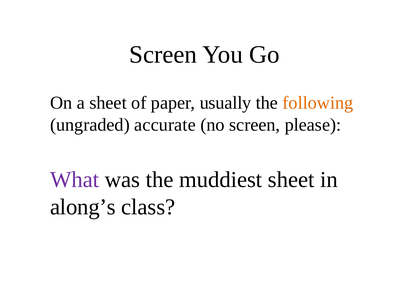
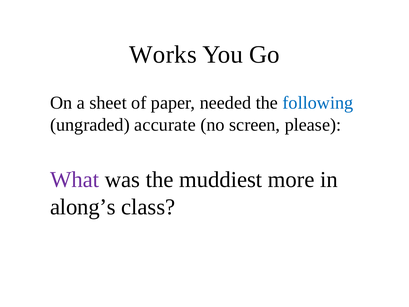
Screen at (163, 55): Screen -> Works
usually: usually -> needed
following colour: orange -> blue
muddiest sheet: sheet -> more
